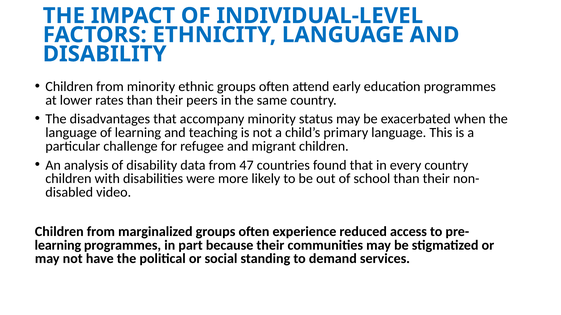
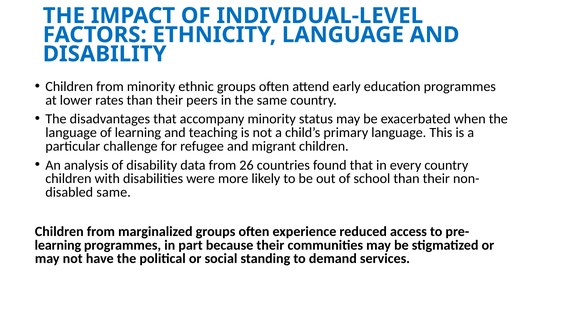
47: 47 -> 26
video at (114, 193): video -> same
